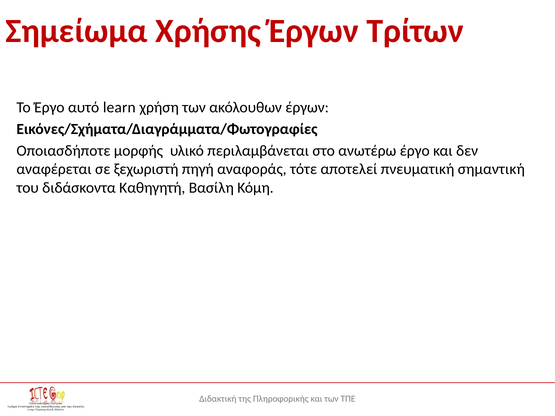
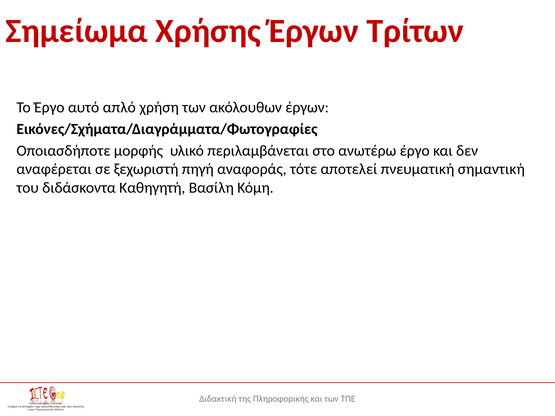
learn: learn -> απλό
